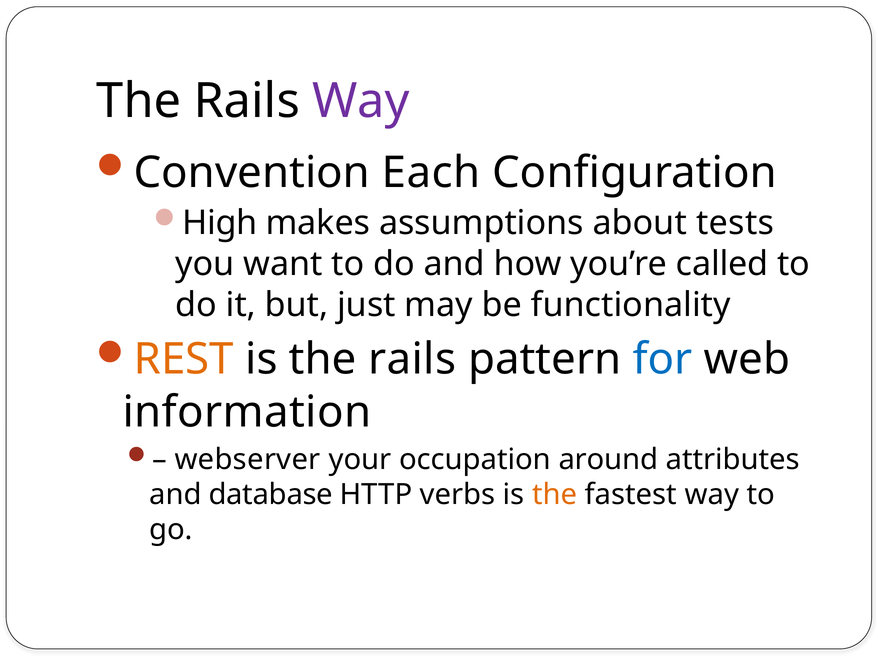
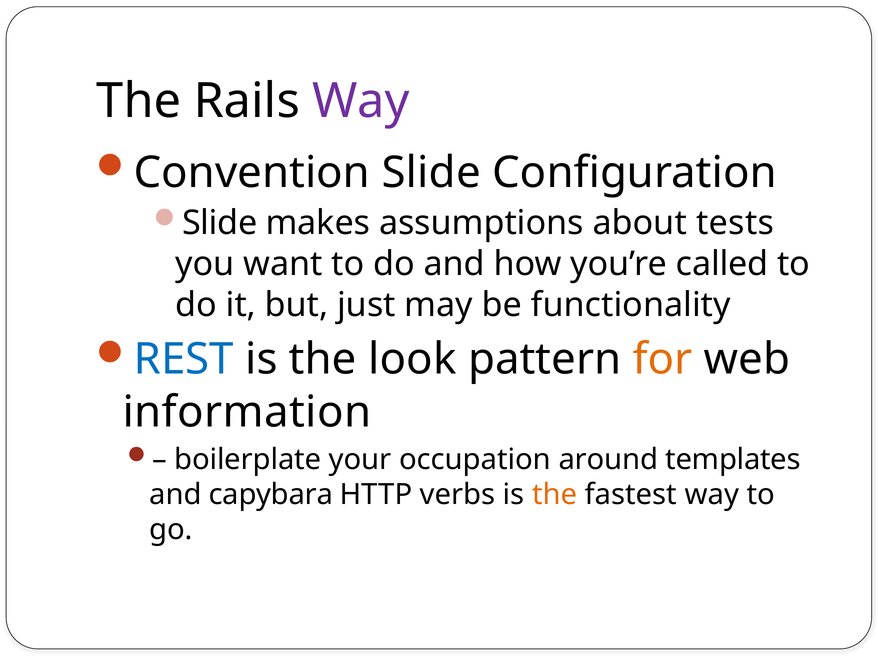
Convention Each: Each -> Slide
High at (220, 223): High -> Slide
REST colour: orange -> blue
is the rails: rails -> look
for colour: blue -> orange
webserver: webserver -> boilerplate
attributes: attributes -> templates
database: database -> capybara
